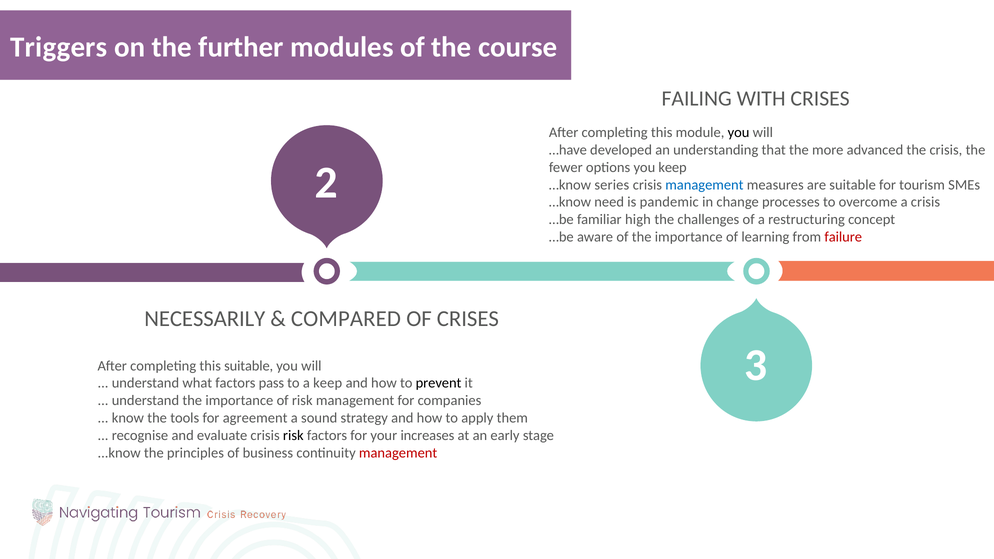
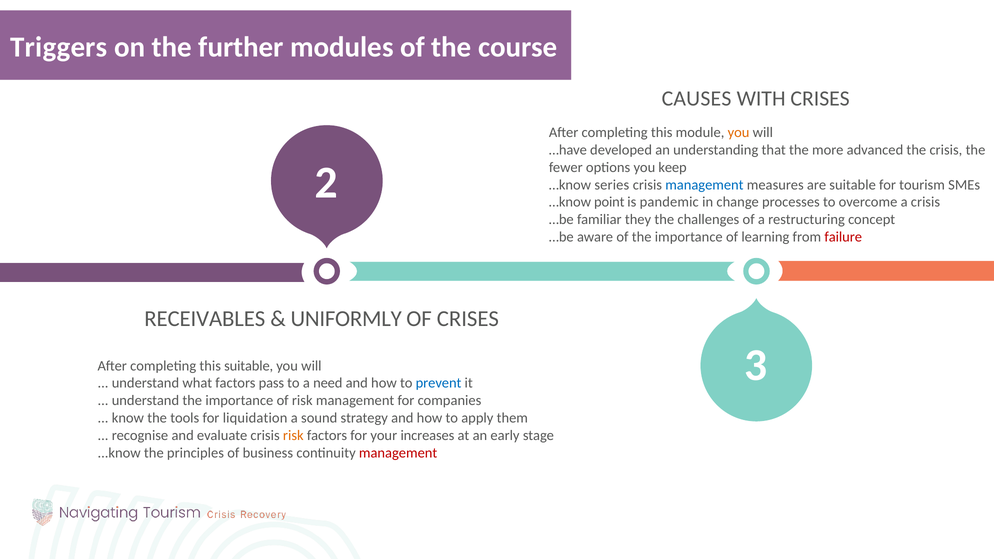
FAILING: FAILING -> CAUSES
you at (739, 133) colour: black -> orange
need: need -> point
high: high -> they
NECESSARILY: NECESSARILY -> RECEIVABLES
COMPARED: COMPARED -> UNIFORMLY
a keep: keep -> need
prevent colour: black -> blue
agreement: agreement -> liquidation
risk at (293, 435) colour: black -> orange
